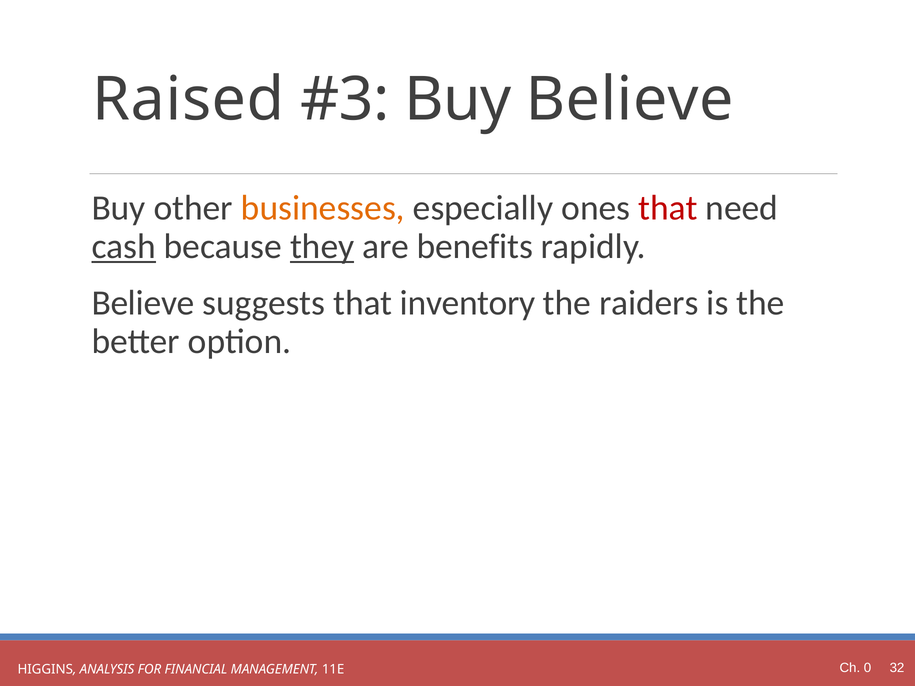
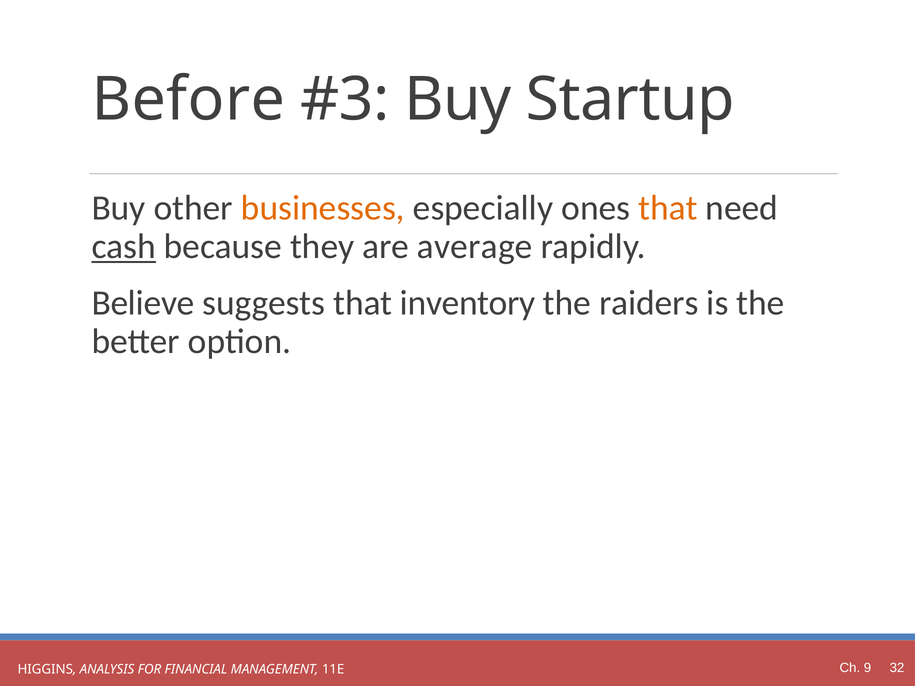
Raised: Raised -> Before
Buy Believe: Believe -> Startup
that at (668, 208) colour: red -> orange
they underline: present -> none
benefits: benefits -> average
0: 0 -> 9
